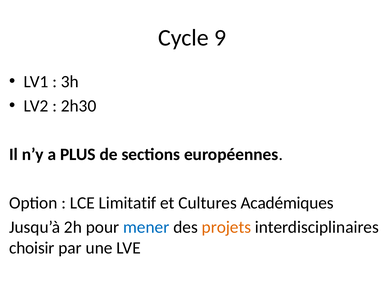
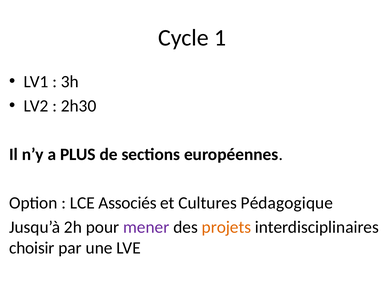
9: 9 -> 1
Limitatif: Limitatif -> Associés
Académiques: Académiques -> Pédagogique
mener colour: blue -> purple
